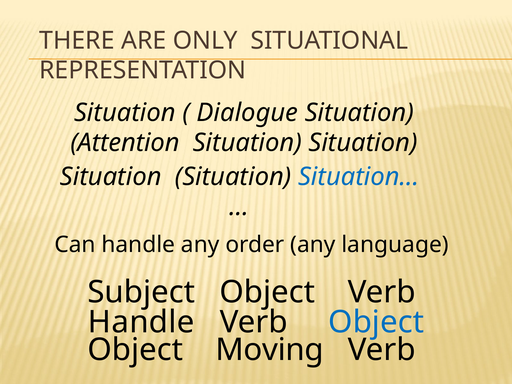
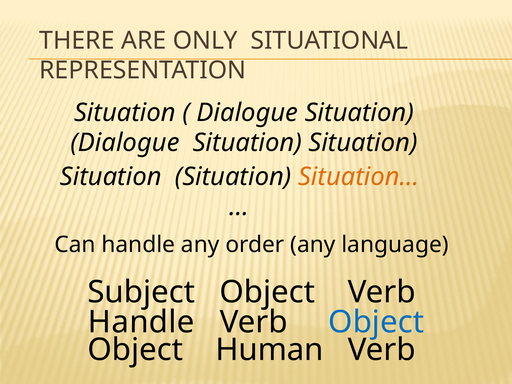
Attention at (125, 143): Attention -> Dialogue
Situation… colour: blue -> orange
Moving: Moving -> Human
